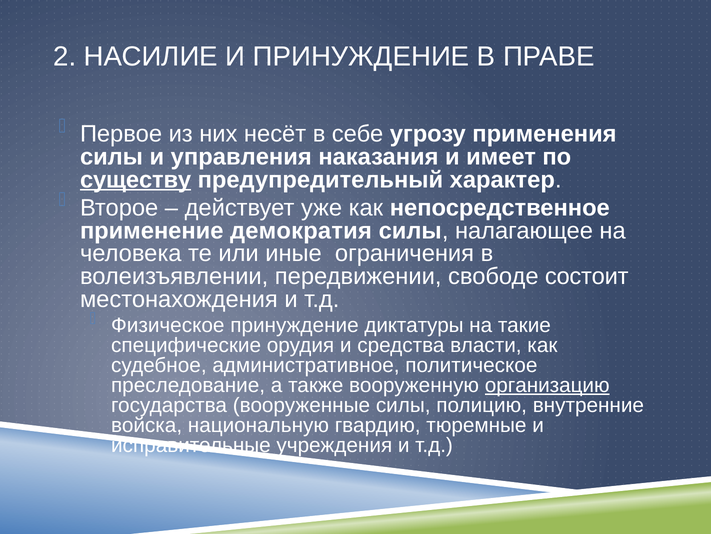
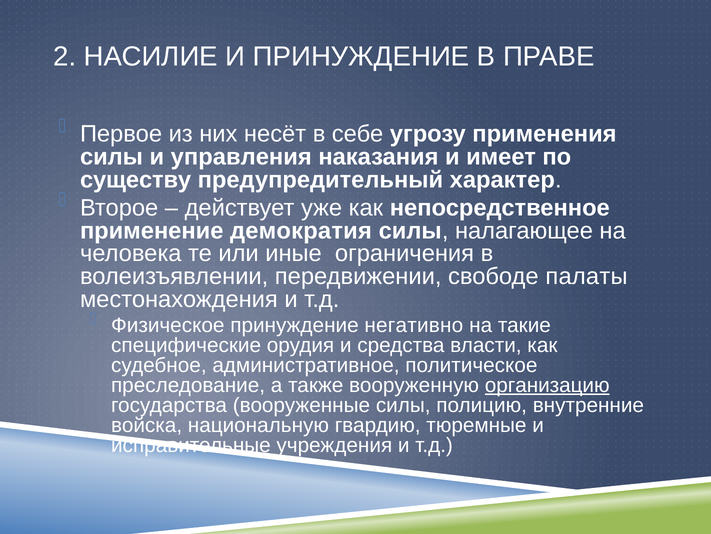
существу underline: present -> none
состоит: состоит -> палаты
диктатуры: диктатуры -> негативно
